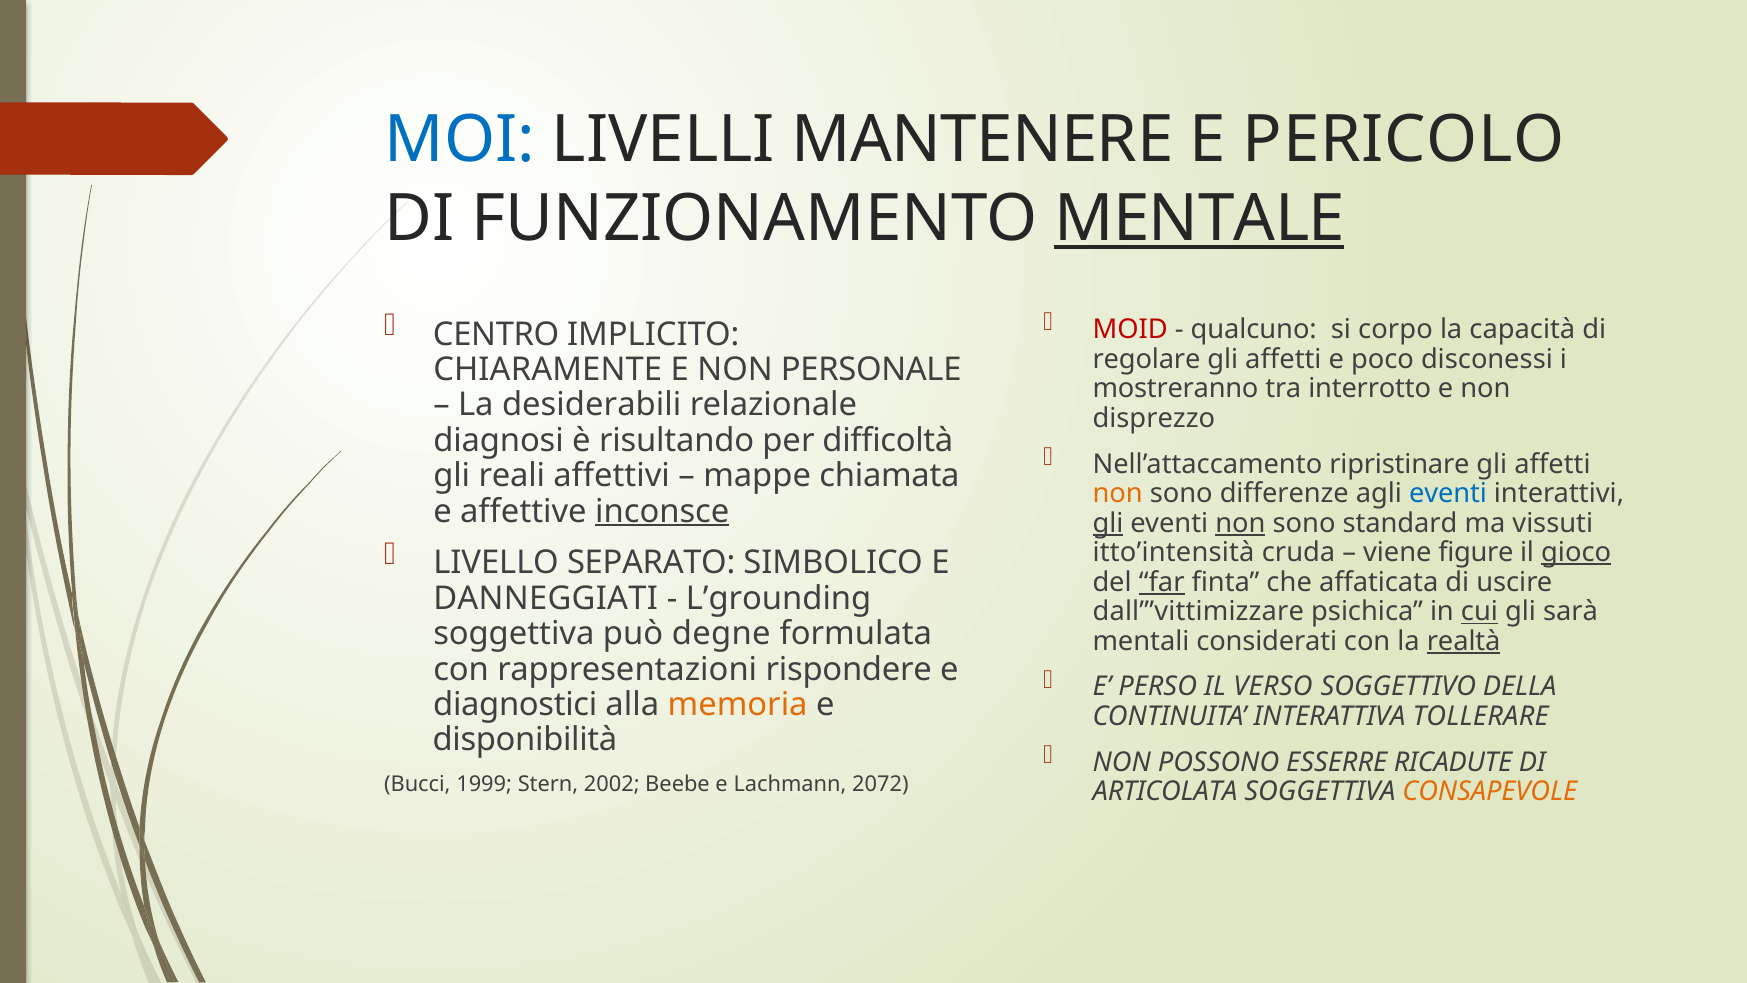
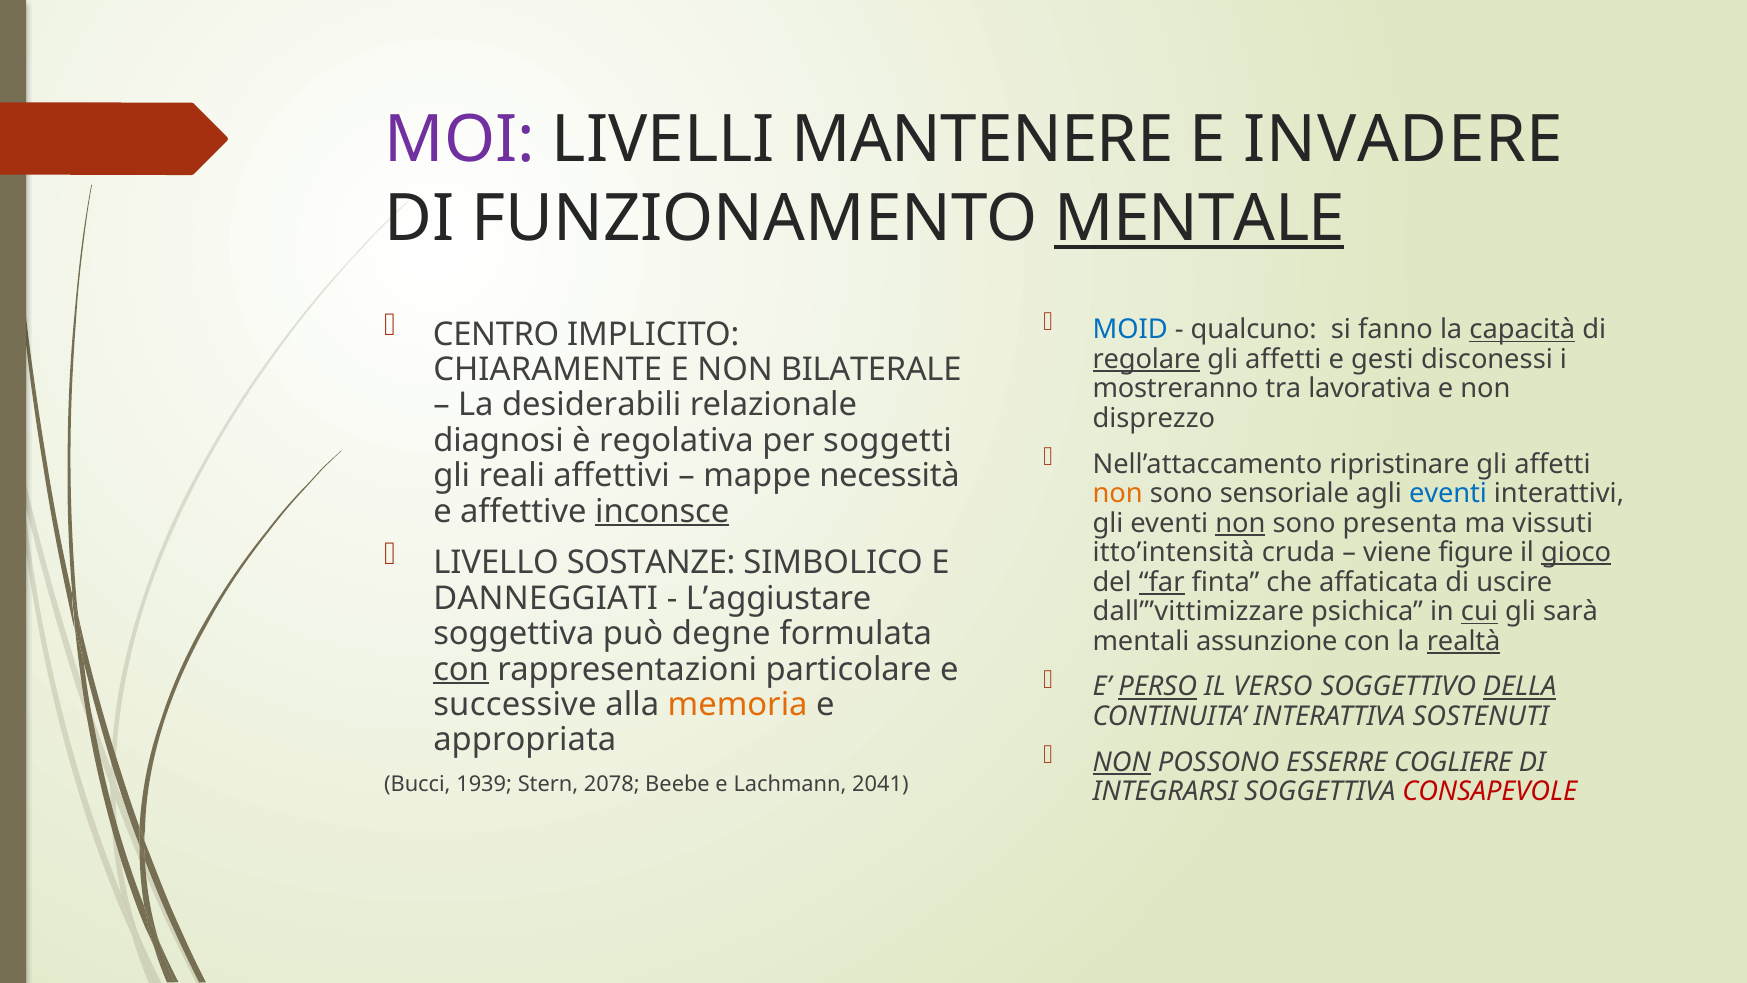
MOI colour: blue -> purple
PERICOLO: PERICOLO -> INVADERE
MOID colour: red -> blue
corpo: corpo -> fanno
capacità underline: none -> present
regolare underline: none -> present
poco: poco -> gesti
PERSONALE: PERSONALE -> BILATERALE
interrotto: interrotto -> lavorativa
risultando: risultando -> regolativa
difficoltà: difficoltà -> soggetti
chiamata: chiamata -> necessità
differenze: differenze -> sensoriale
gli at (1108, 523) underline: present -> none
standard: standard -> presenta
SEPARATO: SEPARATO -> SOSTANZE
L’grounding: L’grounding -> L’aggiustare
considerati: considerati -> assunzione
con at (461, 669) underline: none -> present
rispondere: rispondere -> particolare
PERSO underline: none -> present
DELLA underline: none -> present
diagnostici: diagnostici -> successive
TOLLERARE: TOLLERARE -> SOSTENUTI
disponibilità: disponibilità -> appropriata
NON at (1122, 762) underline: none -> present
RICADUTE: RICADUTE -> COGLIERE
1999: 1999 -> 1939
2002: 2002 -> 2078
2072: 2072 -> 2041
ARTICOLATA: ARTICOLATA -> INTEGRARSI
CONSAPEVOLE colour: orange -> red
